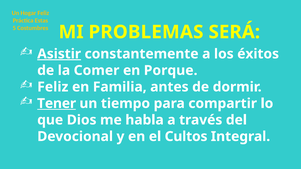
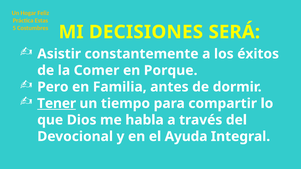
PROBLEMAS: PROBLEMAS -> DECISIONES
Asistir underline: present -> none
Feliz at (53, 87): Feliz -> Pero
Cultos: Cultos -> Ayuda
